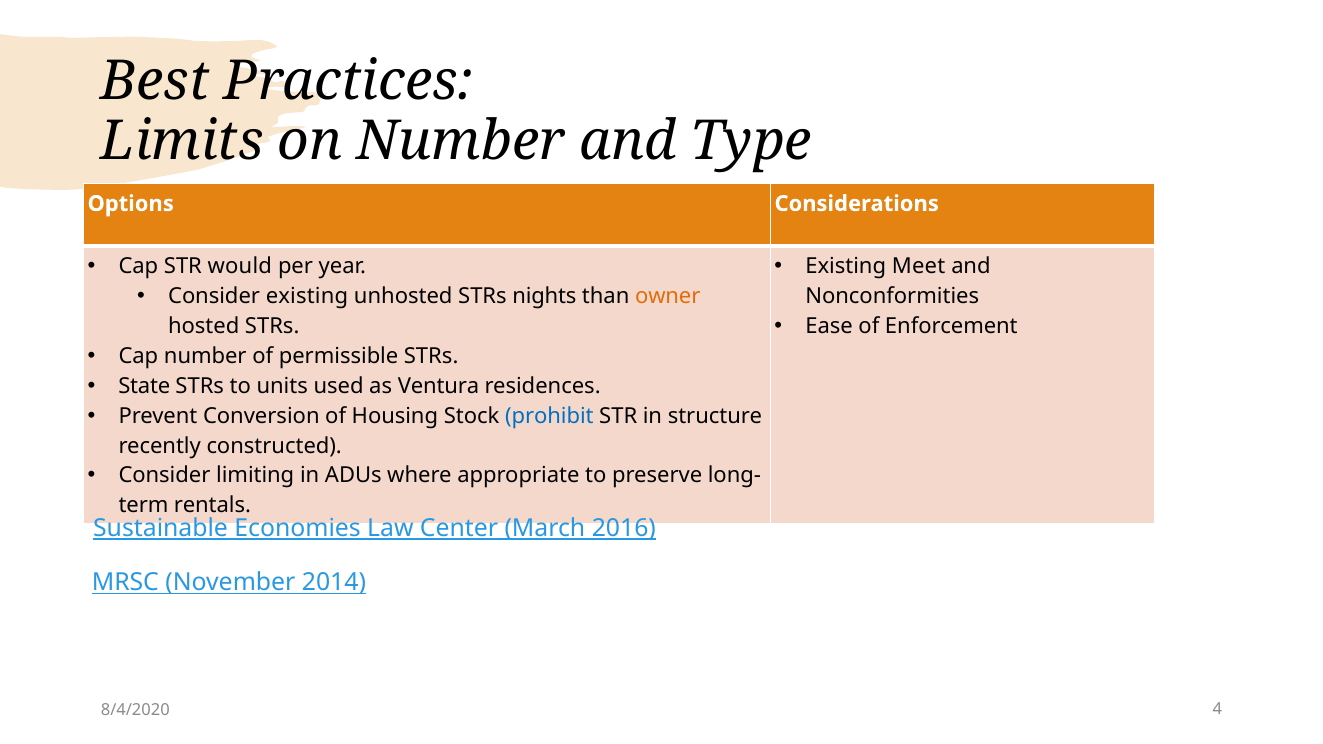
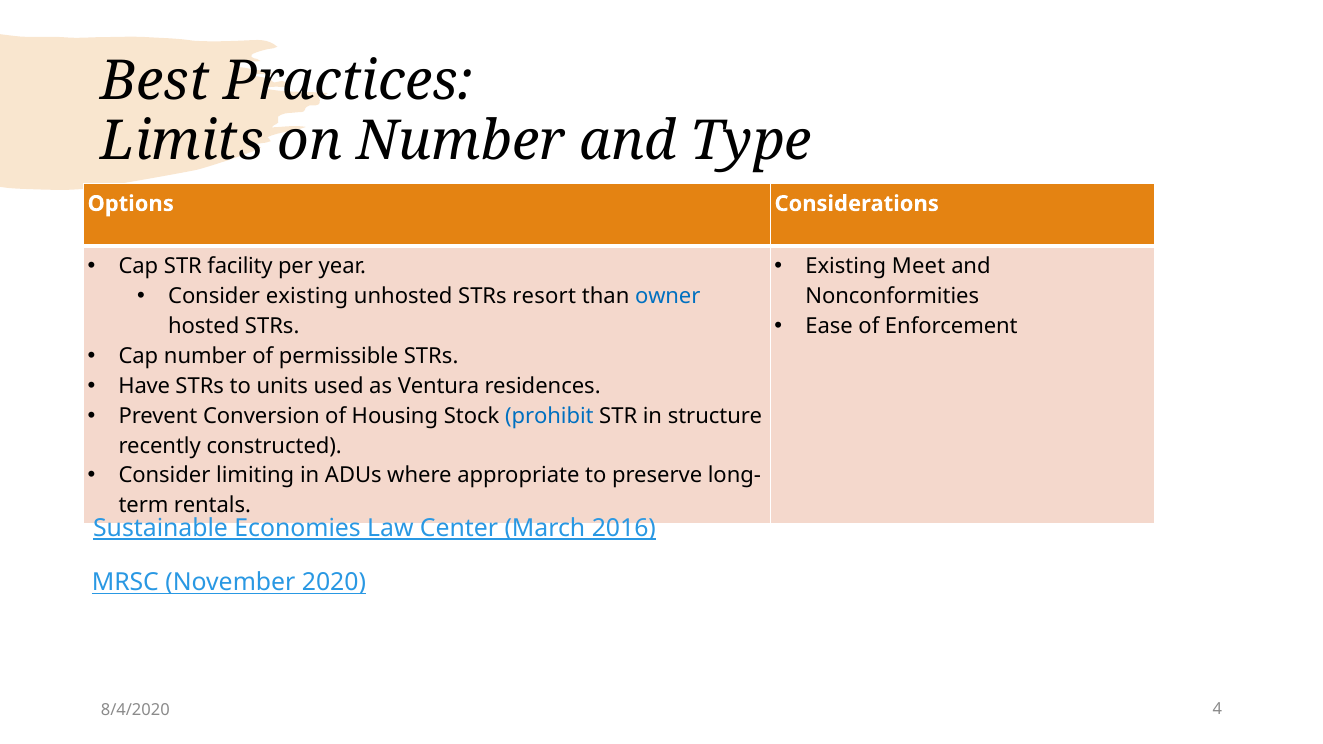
would: would -> facility
nights: nights -> resort
owner colour: orange -> blue
State: State -> Have
2014: 2014 -> 2020
